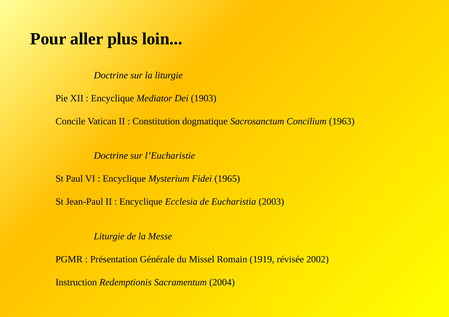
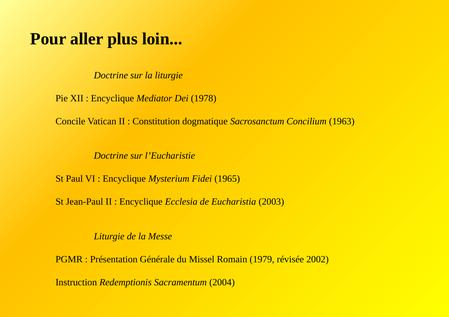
1903: 1903 -> 1978
1919: 1919 -> 1979
